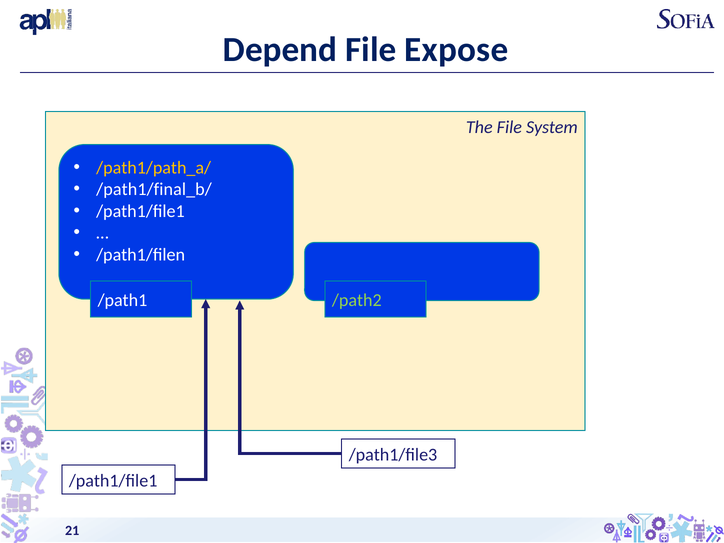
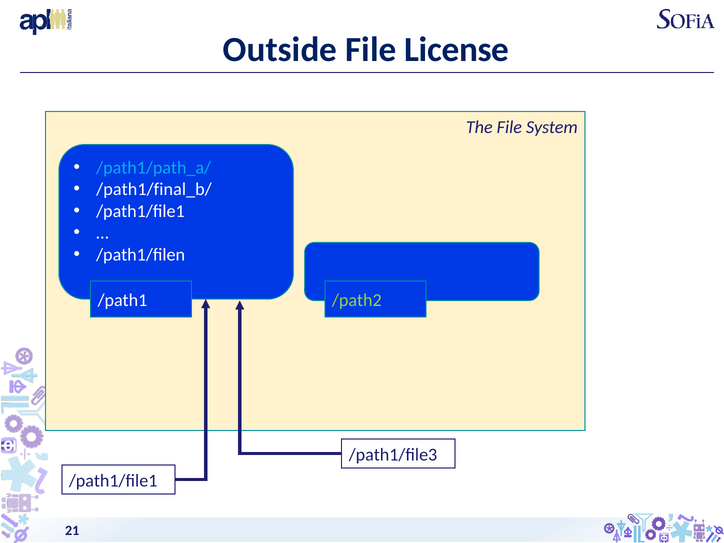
Depend: Depend -> Outside
Expose: Expose -> License
/path1/path_a/ colour: yellow -> light blue
